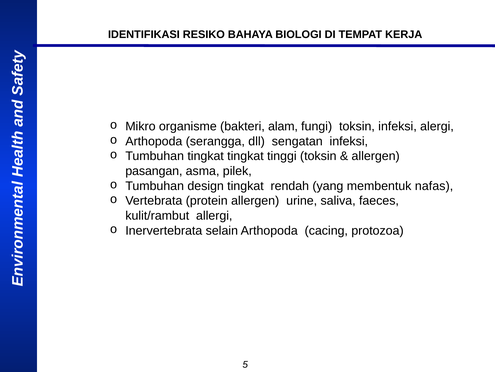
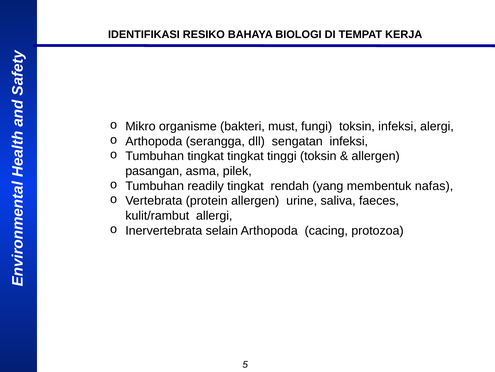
alam: alam -> must
design: design -> readily
